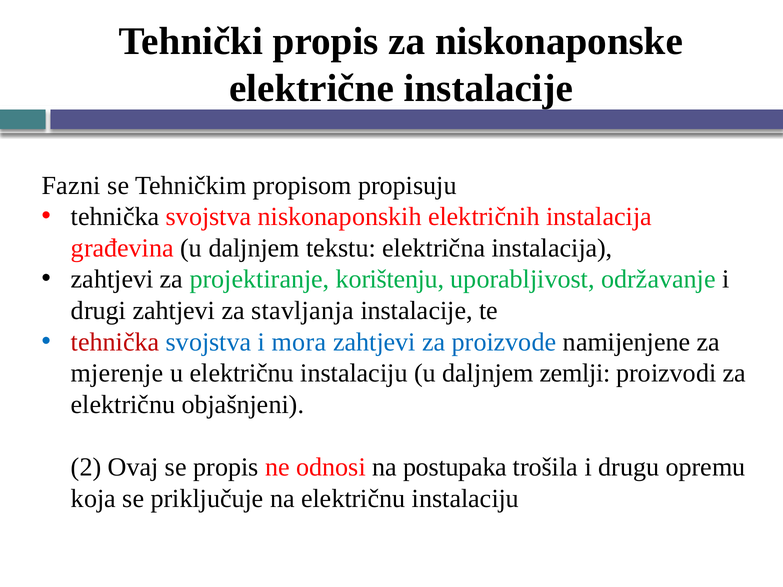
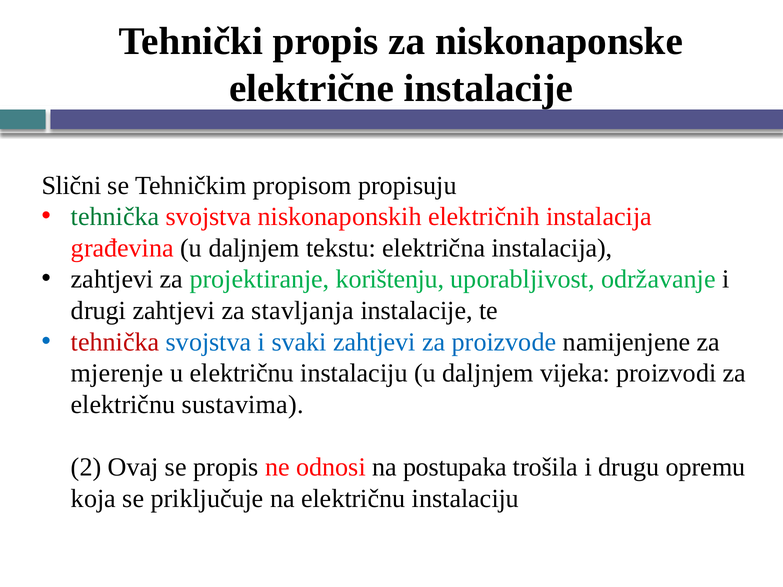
Fazni: Fazni -> Slični
tehnička at (115, 217) colour: black -> green
mora: mora -> svaki
zemlji: zemlji -> vijeka
objašnjeni: objašnjeni -> sustavima
